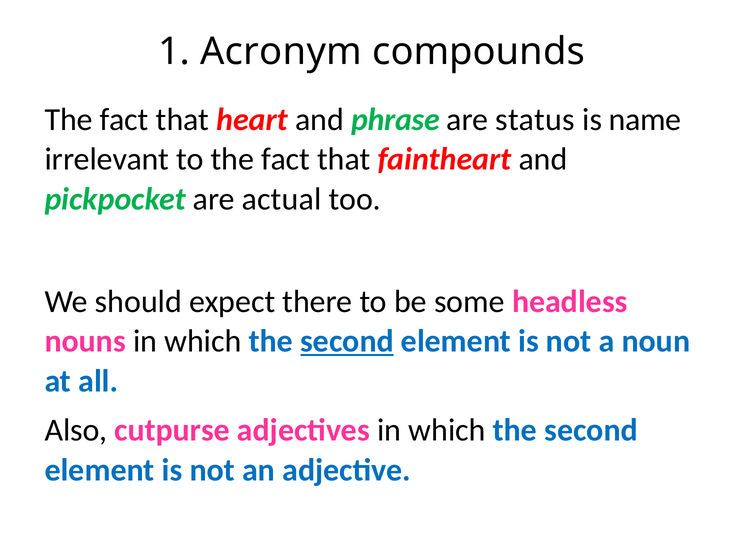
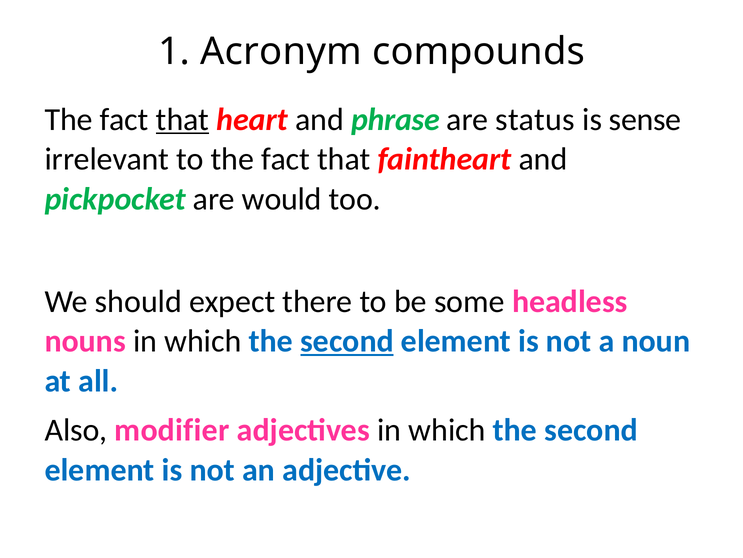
that at (183, 119) underline: none -> present
name: name -> sense
actual: actual -> would
cutpurse: cutpurse -> modifier
